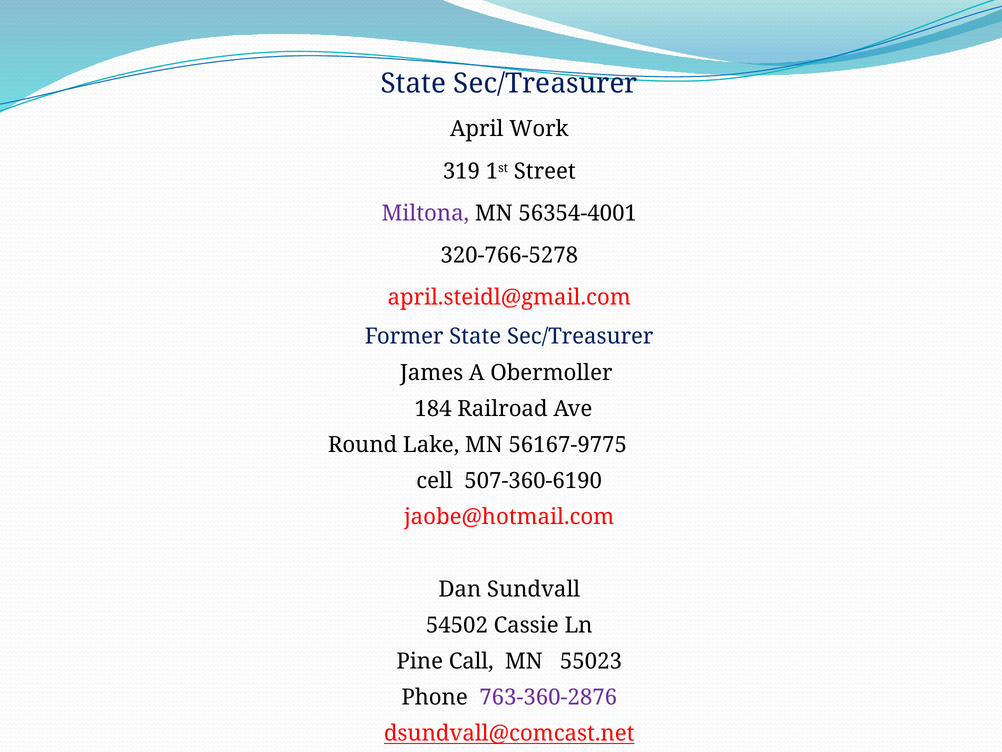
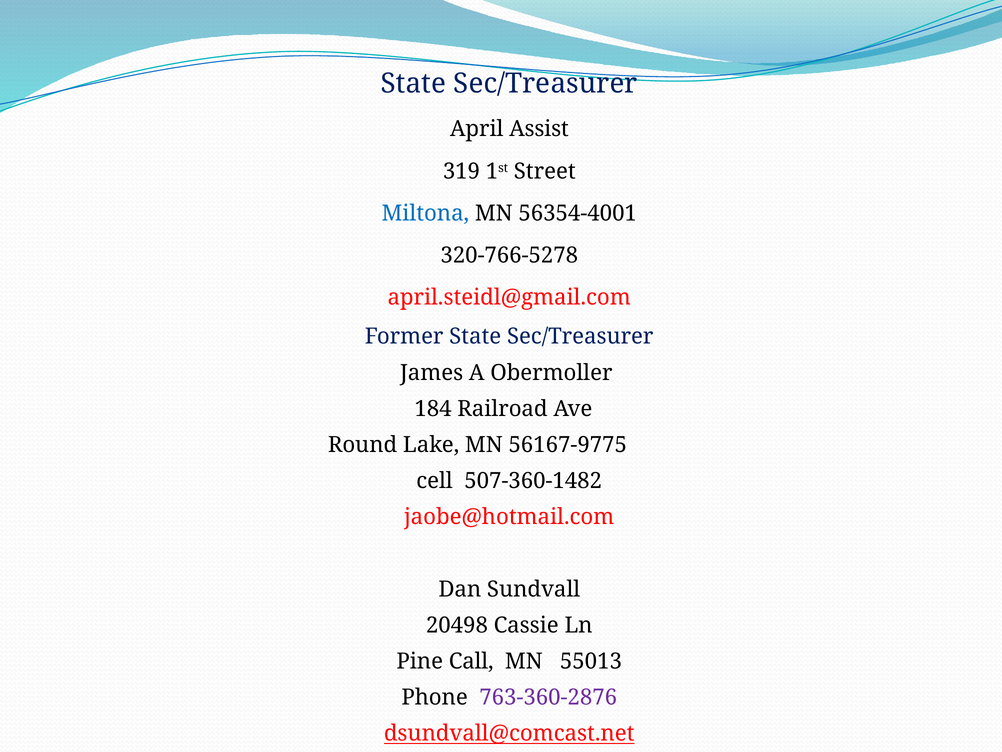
Work: Work -> Assist
Miltona colour: purple -> blue
507-360-6190: 507-360-6190 -> 507-360-1482
54502: 54502 -> 20498
55023: 55023 -> 55013
